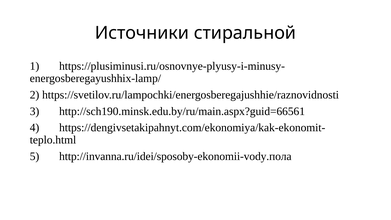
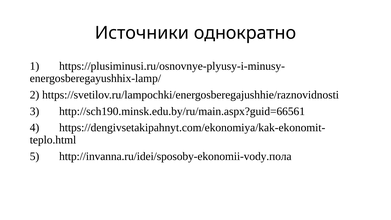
стиральной: стиральной -> однократно
